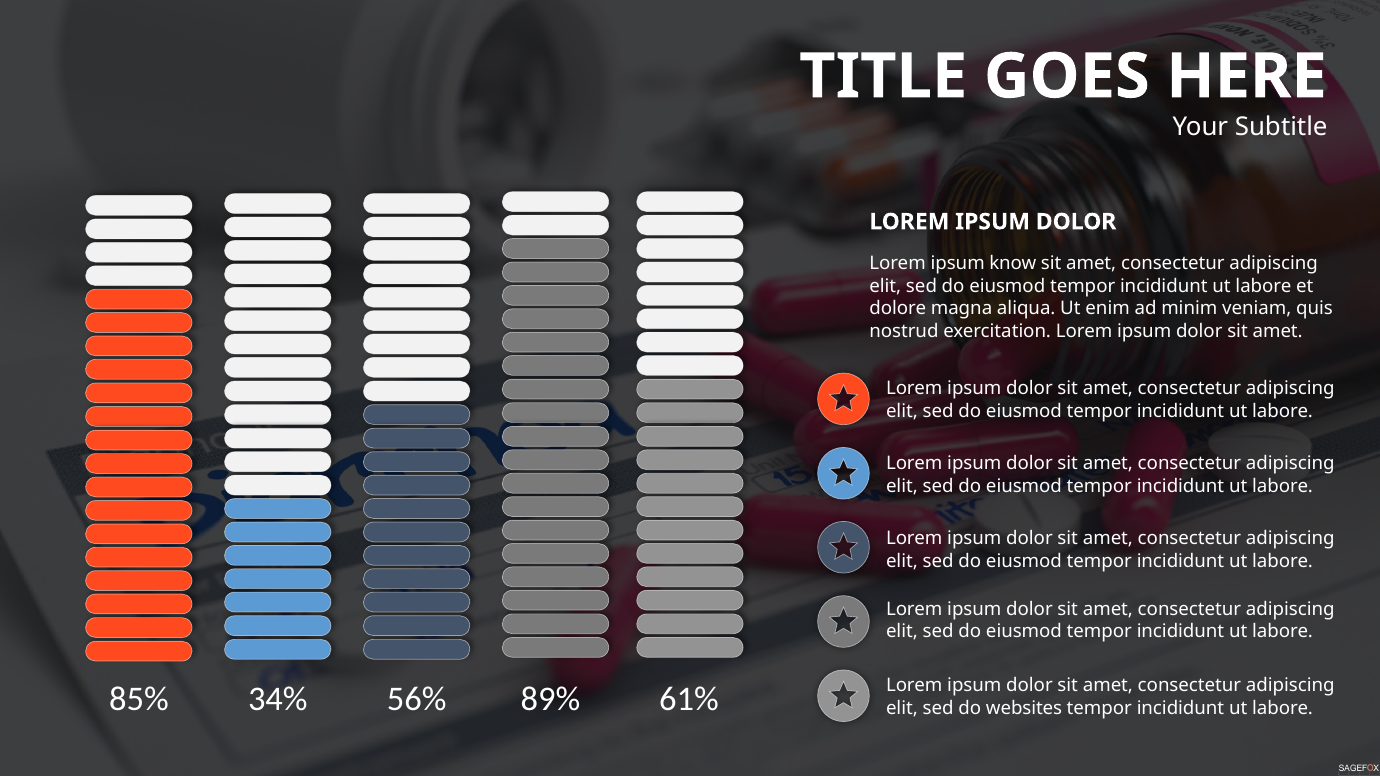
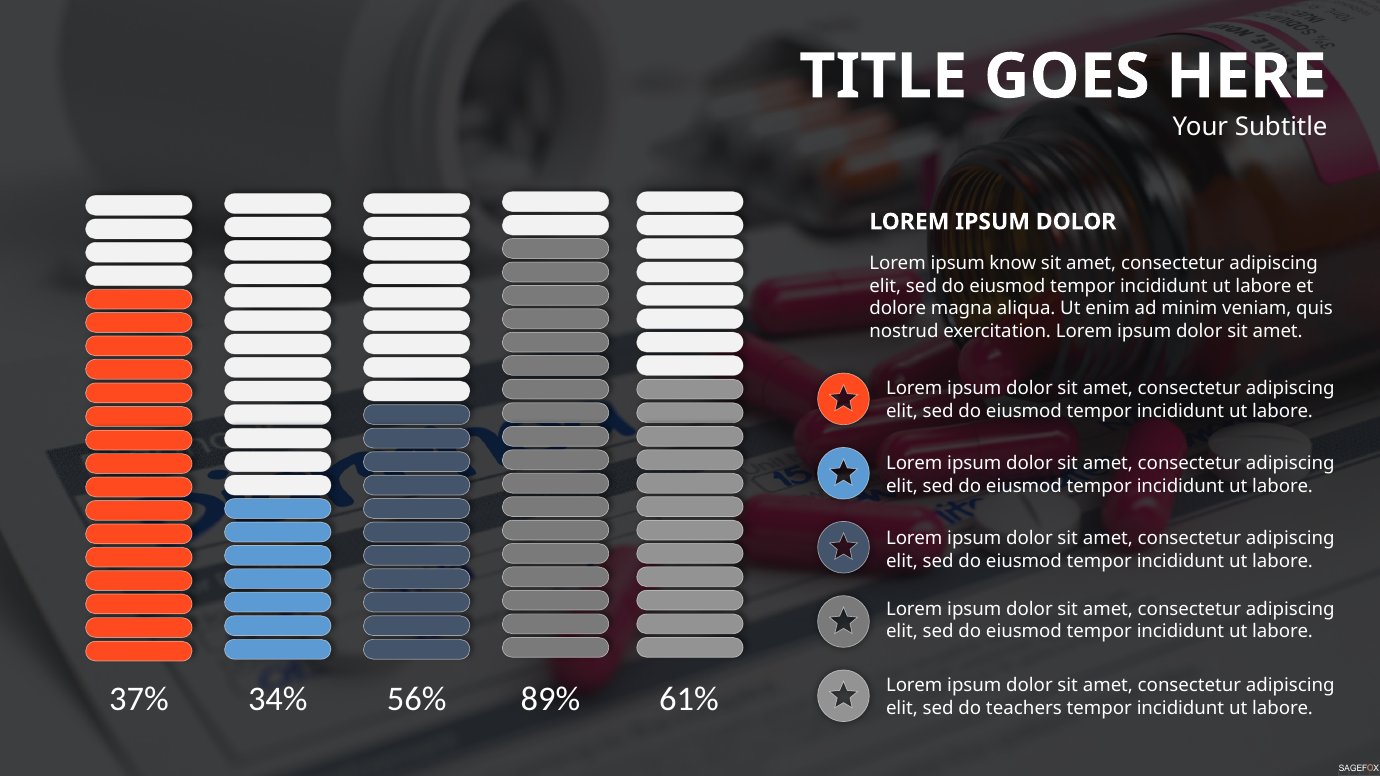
85%: 85% -> 37%
websites: websites -> teachers
